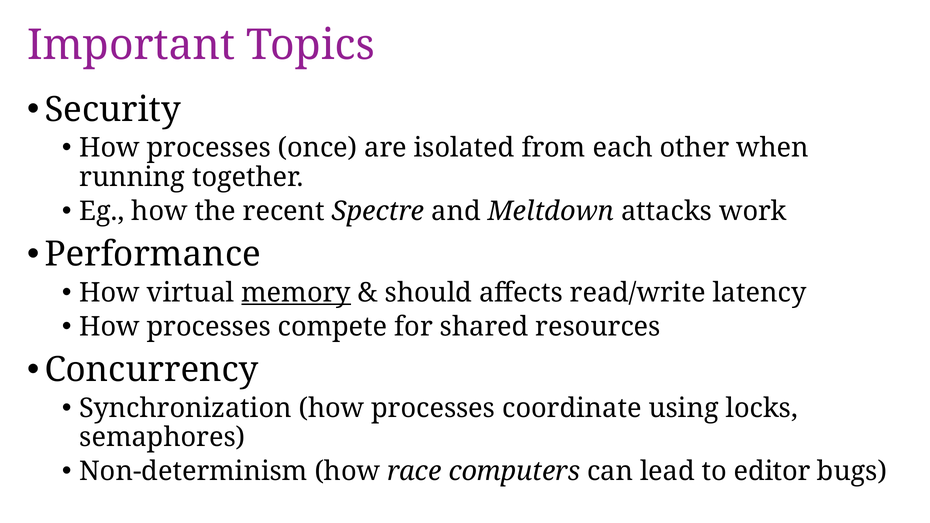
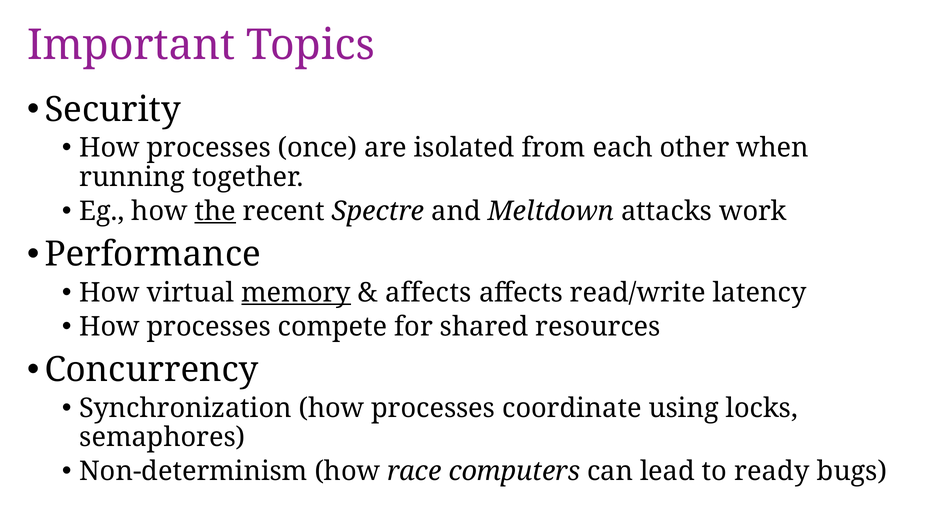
the underline: none -> present
should at (428, 293): should -> affects
editor: editor -> ready
